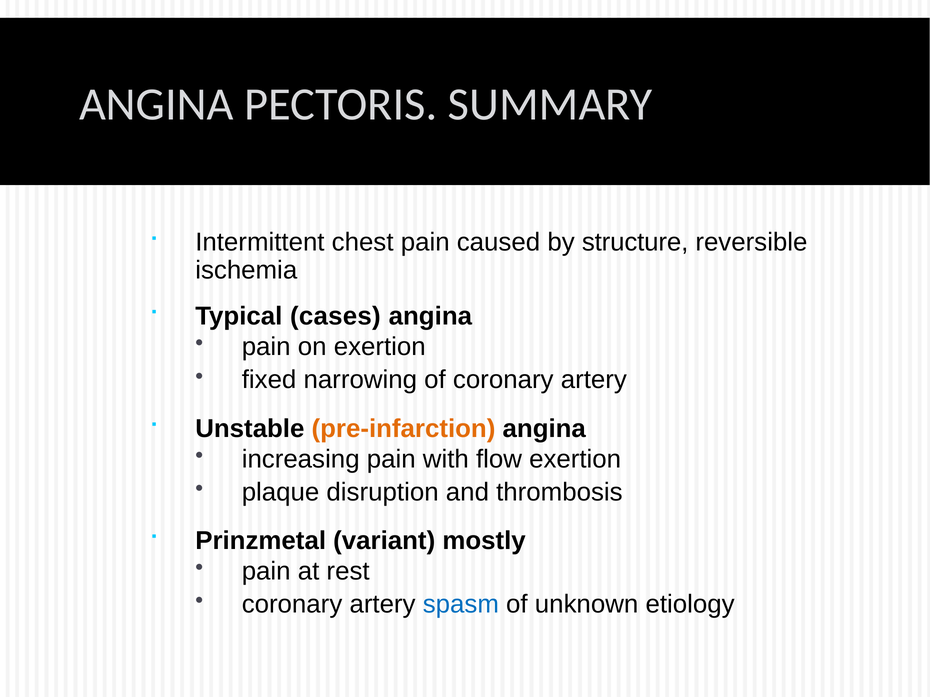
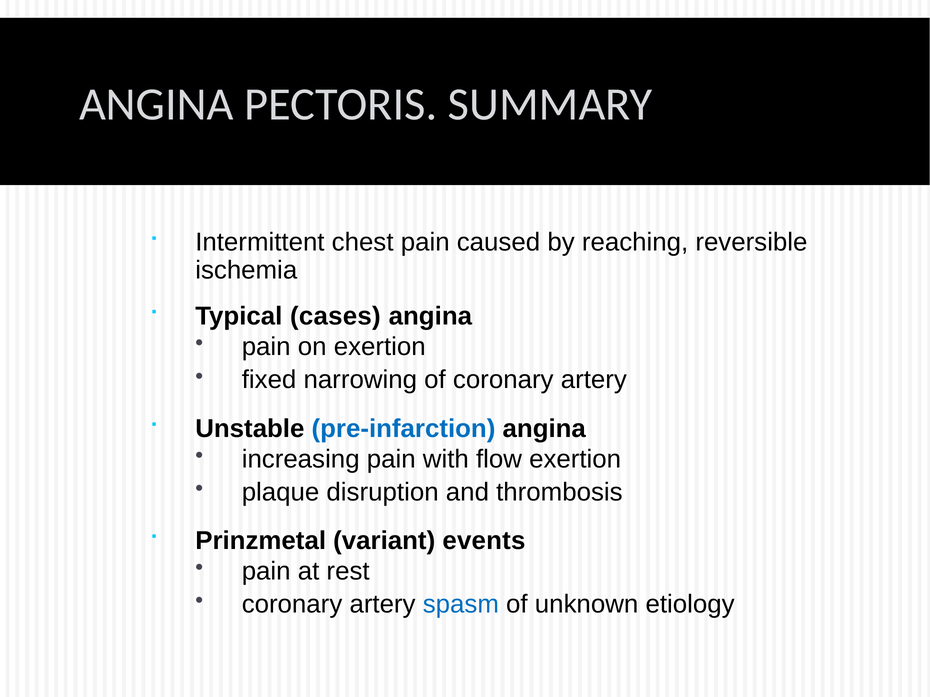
structure: structure -> reaching
pre-infarction colour: orange -> blue
mostly: mostly -> events
